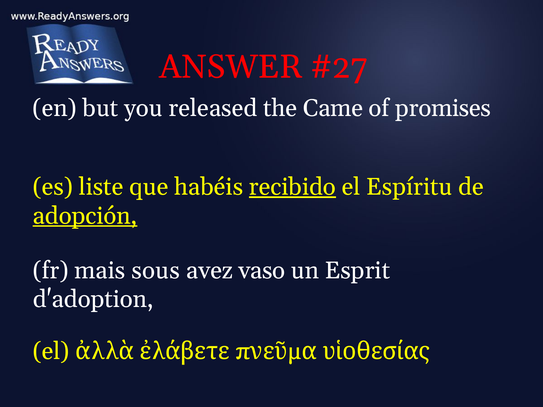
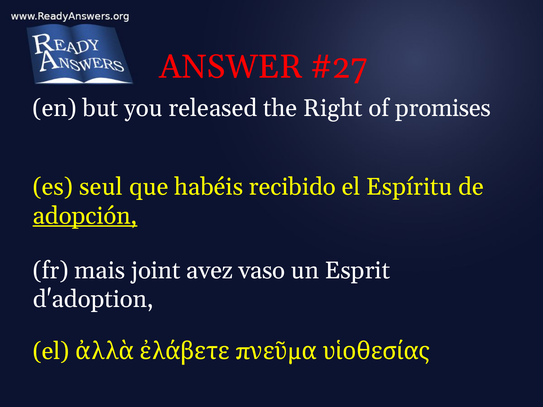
Came: Came -> Right
liste: liste -> seul
recibido underline: present -> none
sous: sous -> joint
